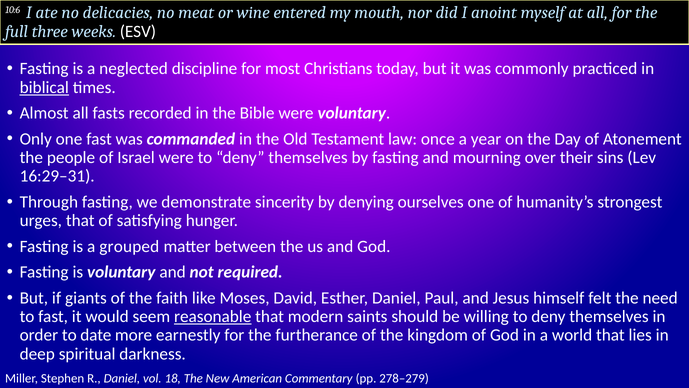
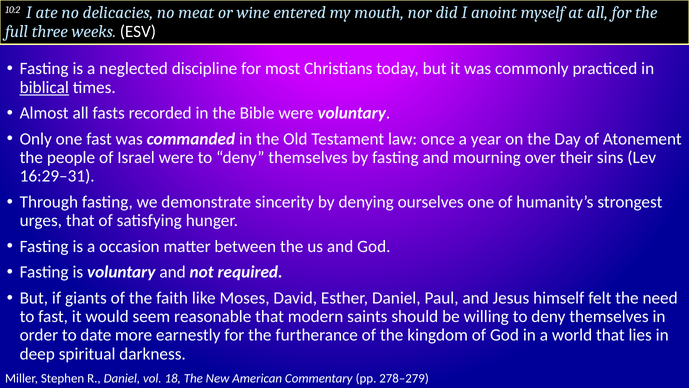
10:6: 10:6 -> 10:2
grouped: grouped -> occasion
reasonable underline: present -> none
